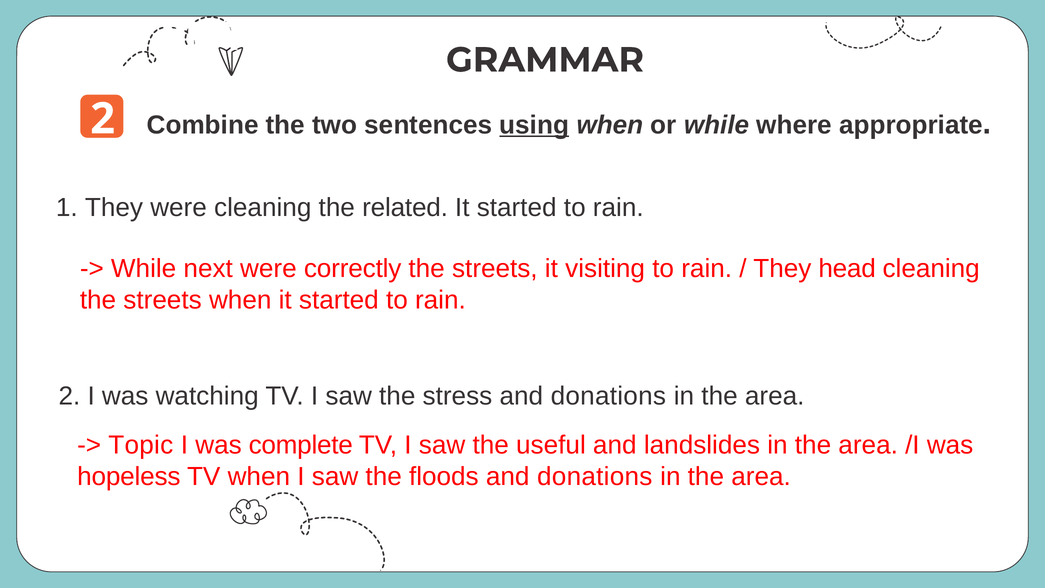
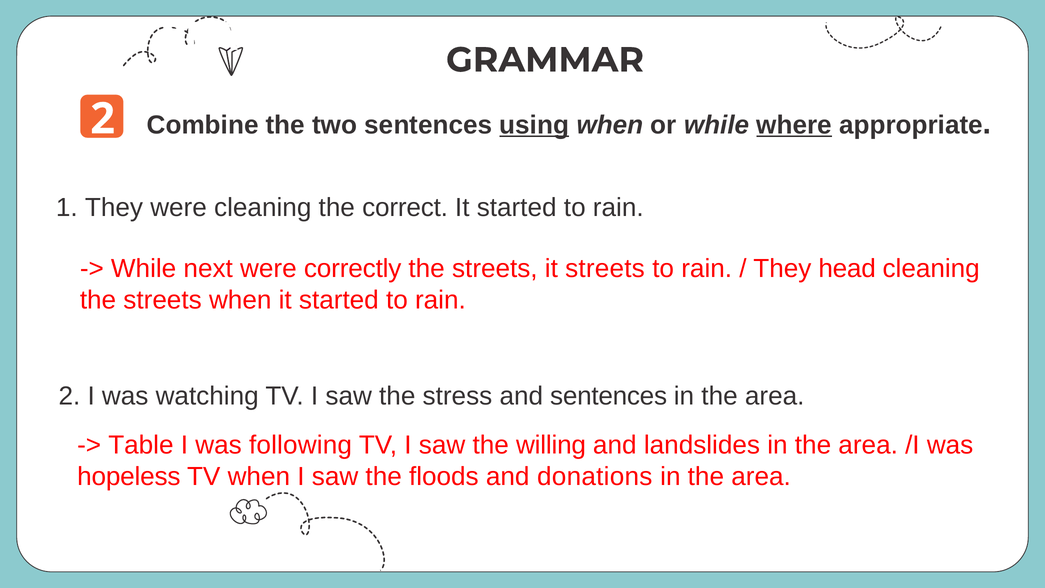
where underline: none -> present
related: related -> correct
it visiting: visiting -> streets
donations at (608, 396): donations -> sentences
Topic: Topic -> Table
complete: complete -> following
useful: useful -> willing
